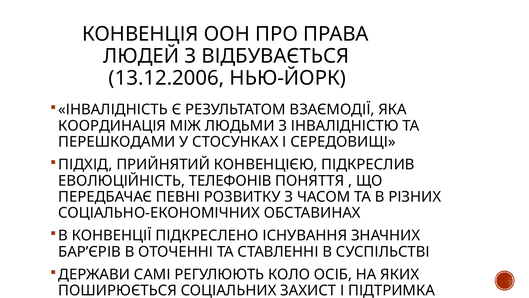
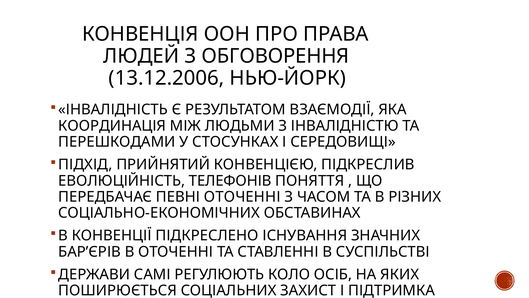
ВІДБУВАЄТЬСЯ: ВІДБУВАЄТЬСЯ -> ОБГОВОРЕННЯ
ПЕВНІ РОЗВИТКУ: РОЗВИТКУ -> ОТОЧЕННІ
